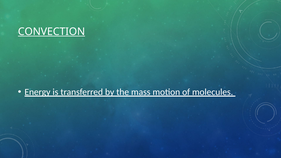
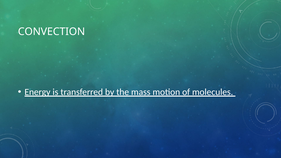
CONVECTION underline: present -> none
